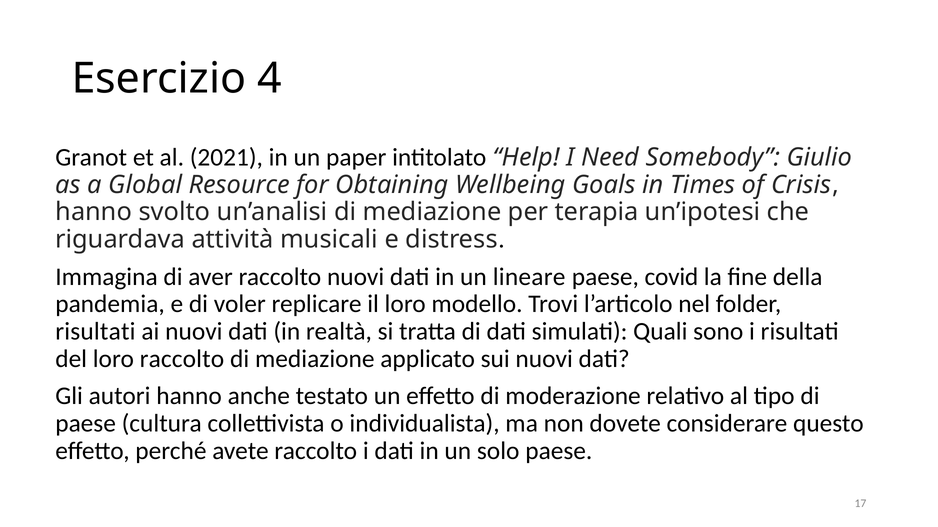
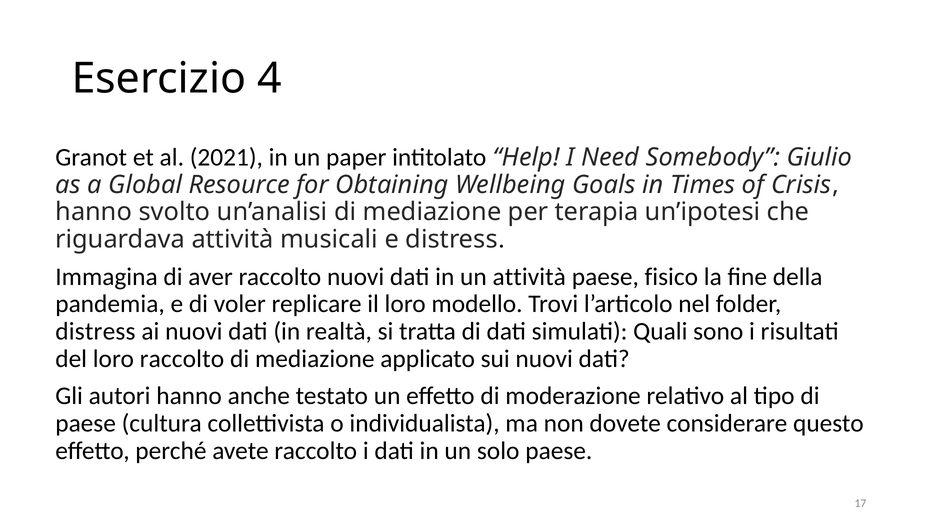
un lineare: lineare -> attività
covid: covid -> fisico
risultati at (95, 332): risultati -> distress
